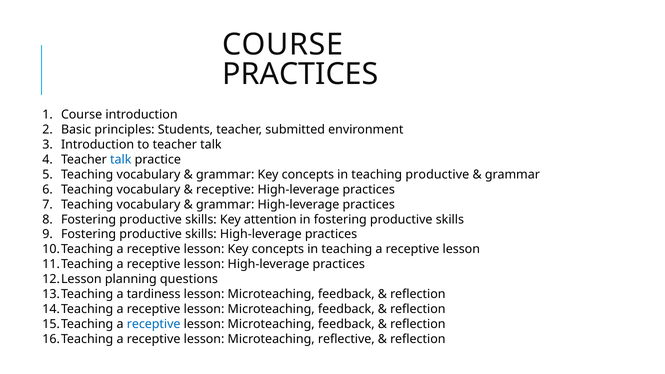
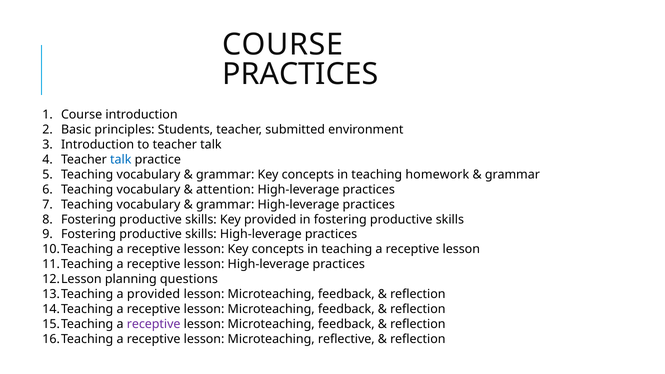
teaching productive: productive -> homework
receptive at (225, 190): receptive -> attention
Key attention: attention -> provided
a tardiness: tardiness -> provided
receptive at (154, 324) colour: blue -> purple
